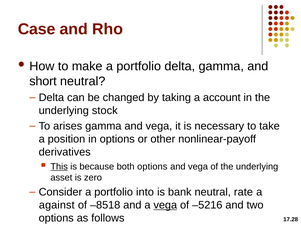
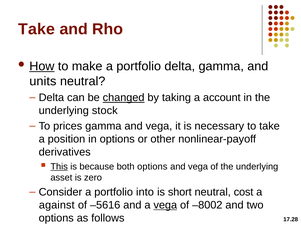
Case at (37, 29): Case -> Take
How underline: none -> present
short: short -> units
changed underline: none -> present
arises: arises -> prices
bank: bank -> short
rate: rate -> cost
–8518: –8518 -> –5616
–5216: –5216 -> –8002
